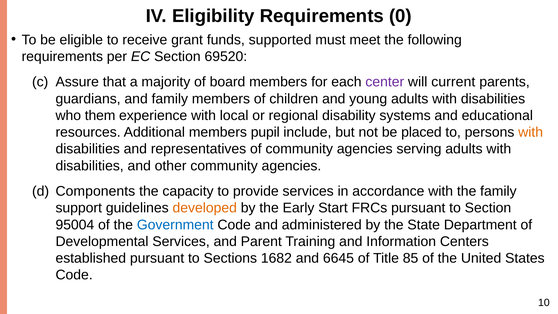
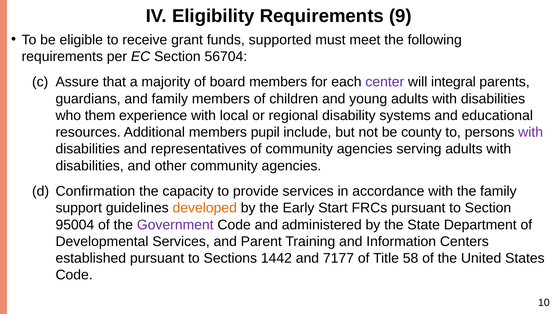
0: 0 -> 9
69520: 69520 -> 56704
current: current -> integral
placed: placed -> county
with at (531, 132) colour: orange -> purple
Components: Components -> Confirmation
Government colour: blue -> purple
1682: 1682 -> 1442
6645: 6645 -> 7177
85: 85 -> 58
